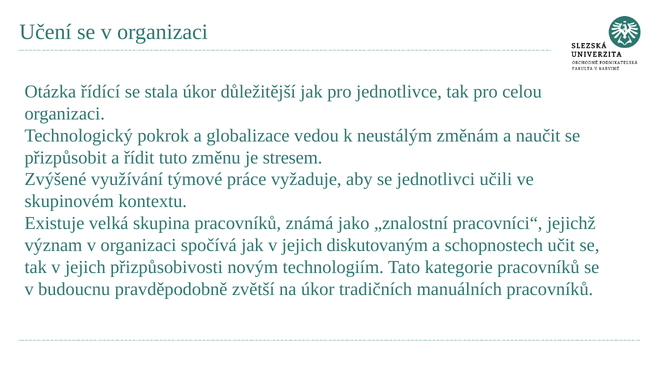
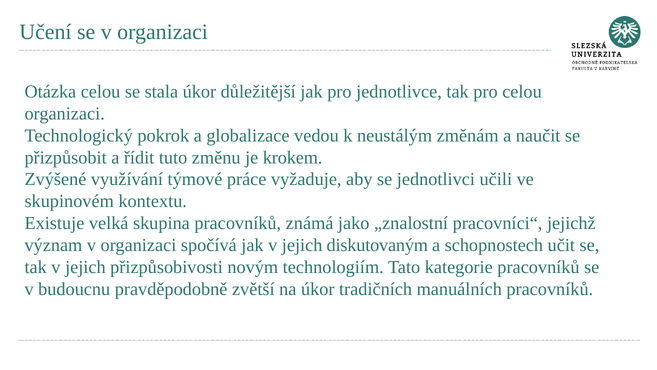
Otázka řídící: řídící -> celou
stresem: stresem -> krokem
